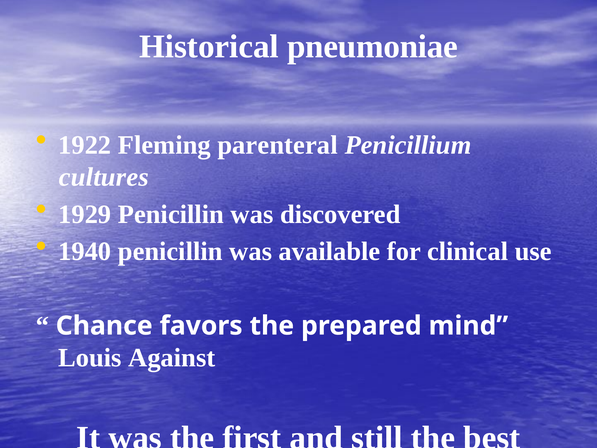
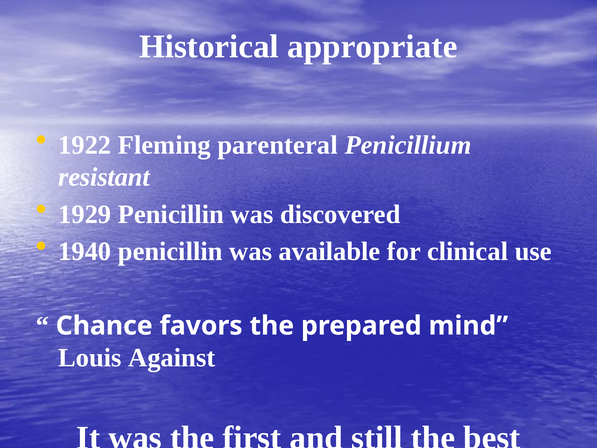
pneumoniae: pneumoniae -> appropriate
cultures: cultures -> resistant
